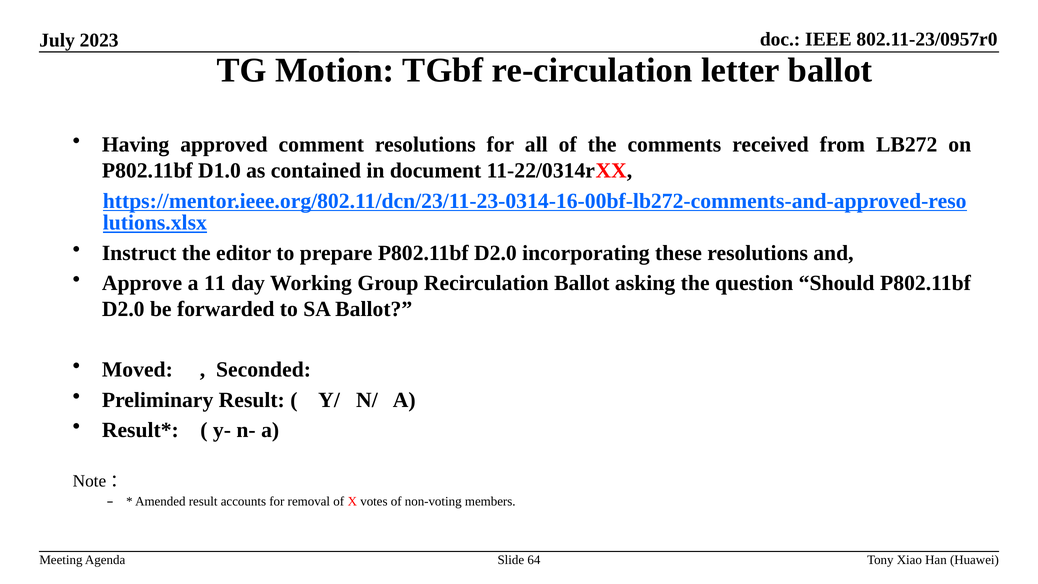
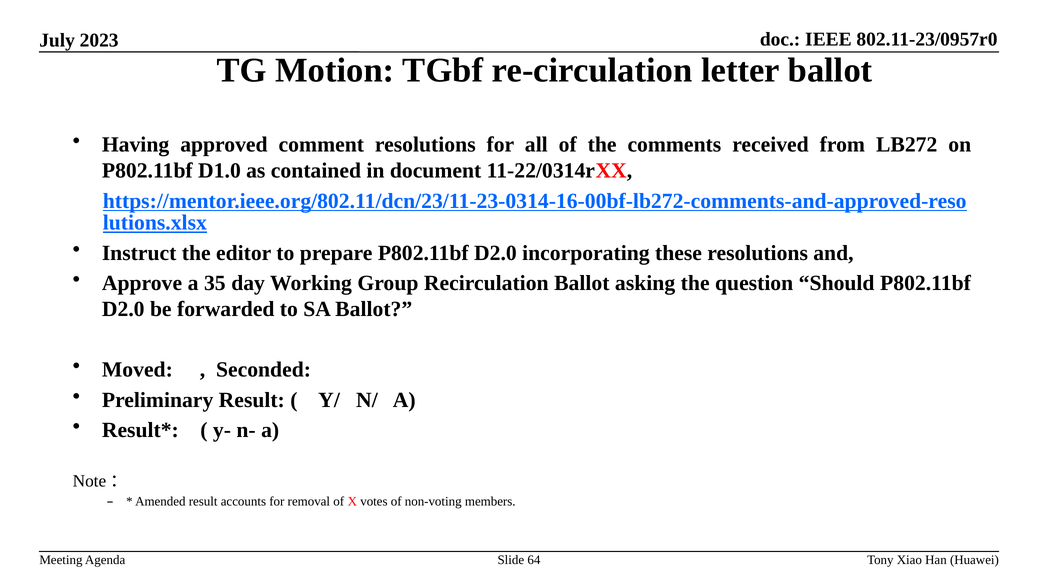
11: 11 -> 35
